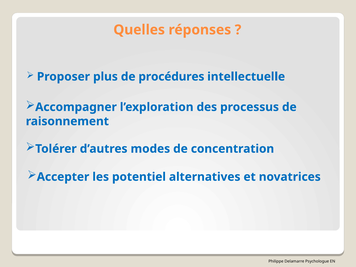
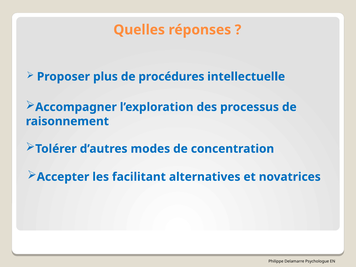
potentiel: potentiel -> facilitant
